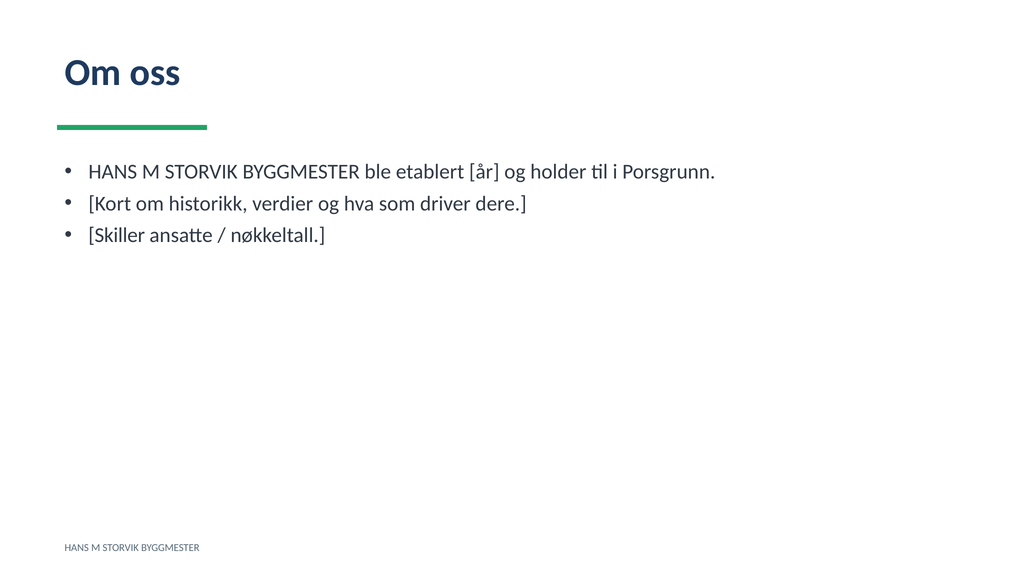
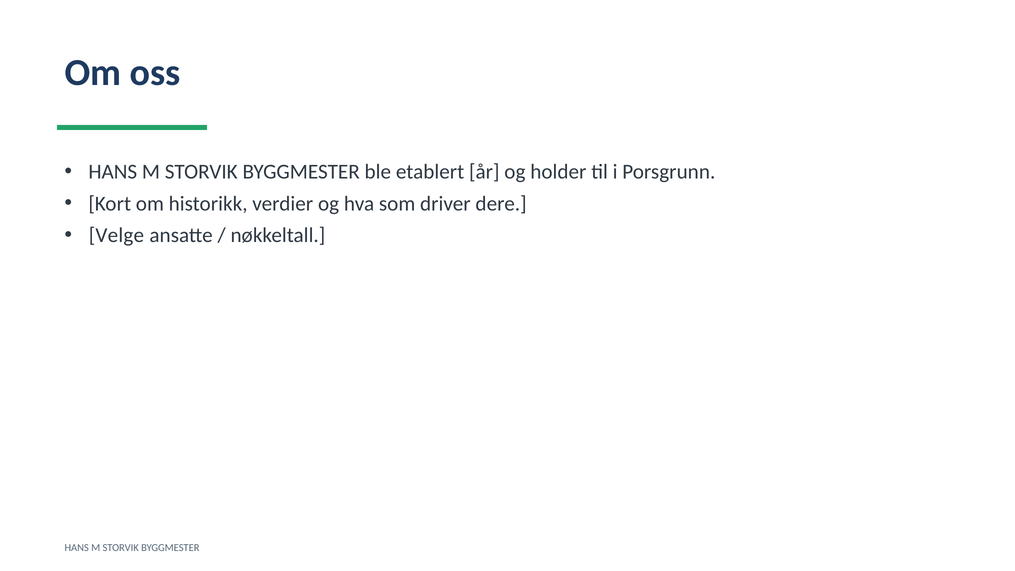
Skiller: Skiller -> Velge
